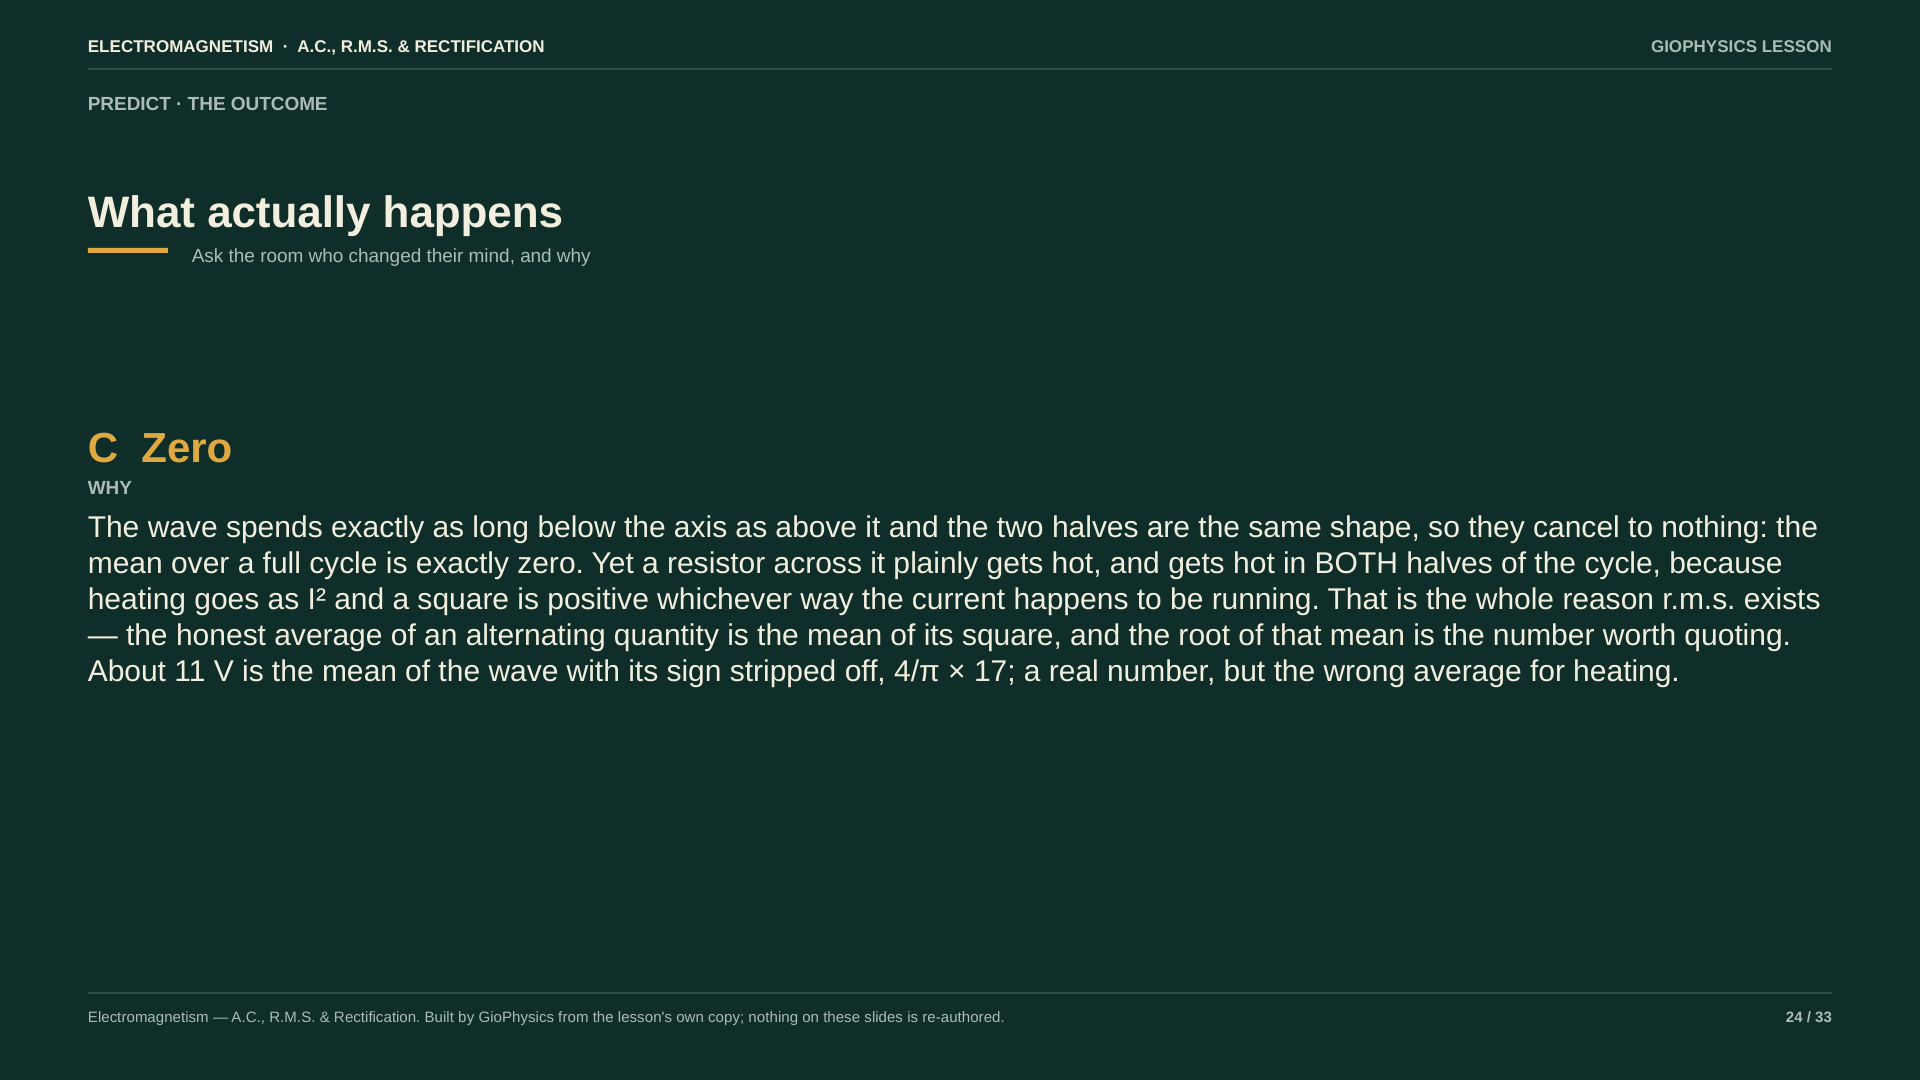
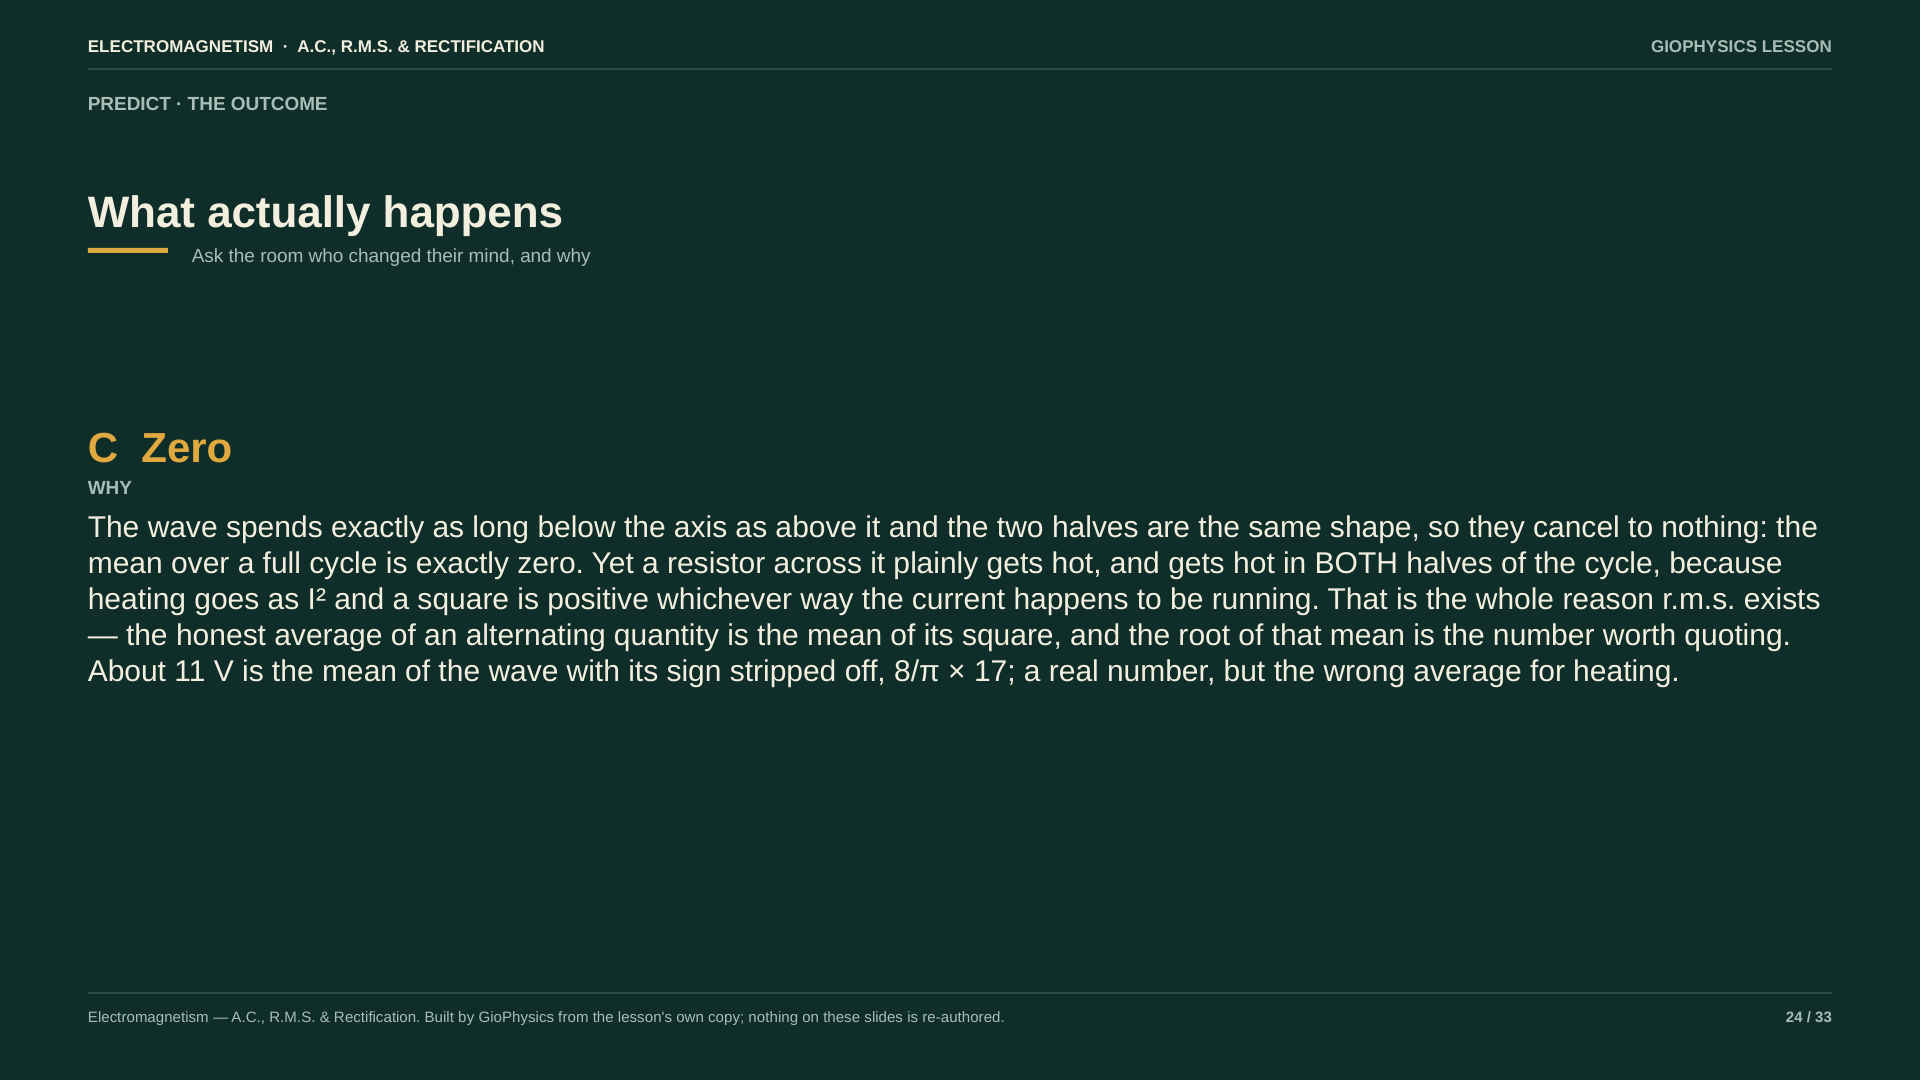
4/π: 4/π -> 8/π
